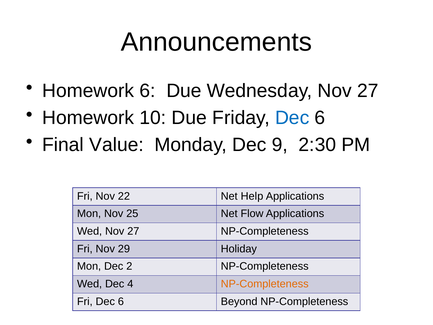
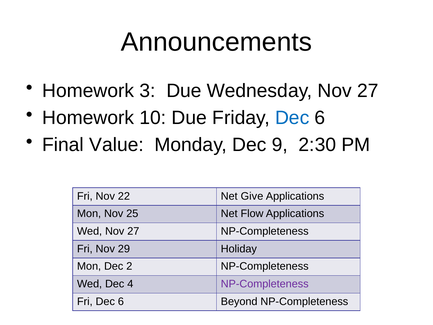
Homework 6: 6 -> 3
Help: Help -> Give
NP-Completeness at (265, 284) colour: orange -> purple
